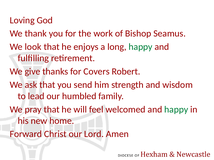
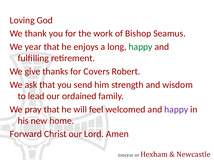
look: look -> year
humbled: humbled -> ordained
happy at (176, 110) colour: green -> purple
